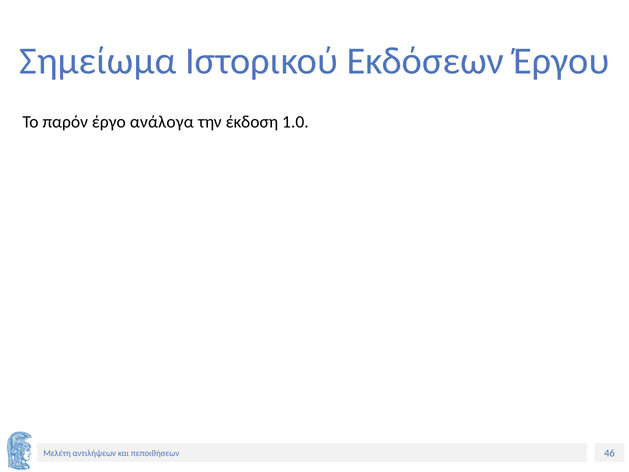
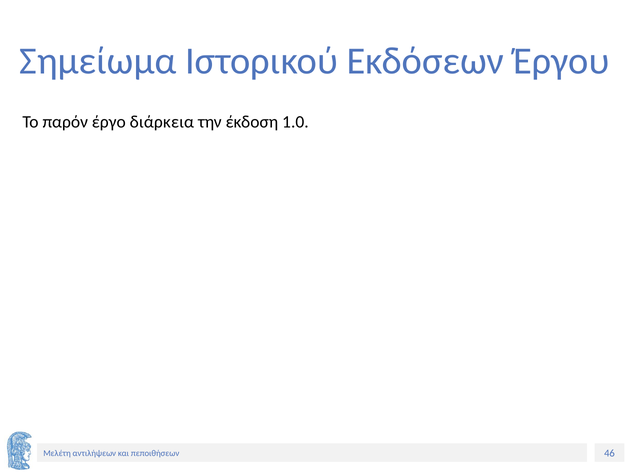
ανάλογα: ανάλογα -> διάρκεια
